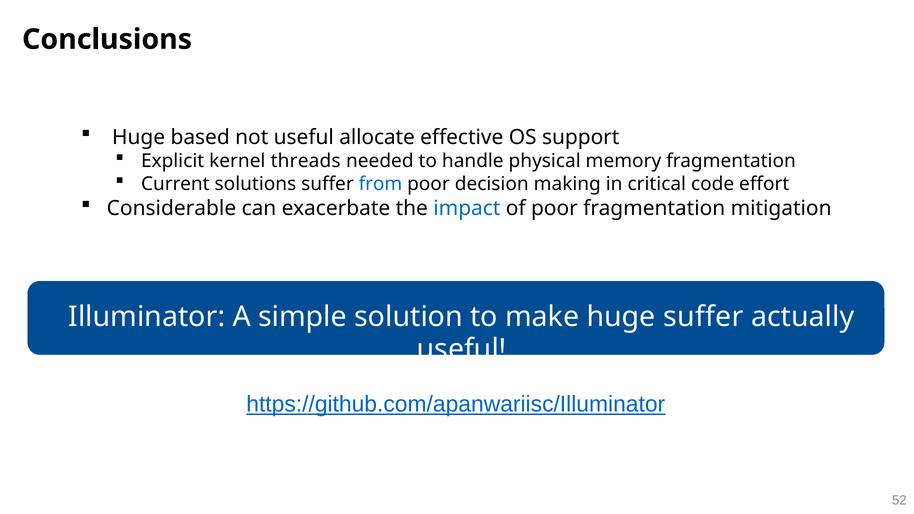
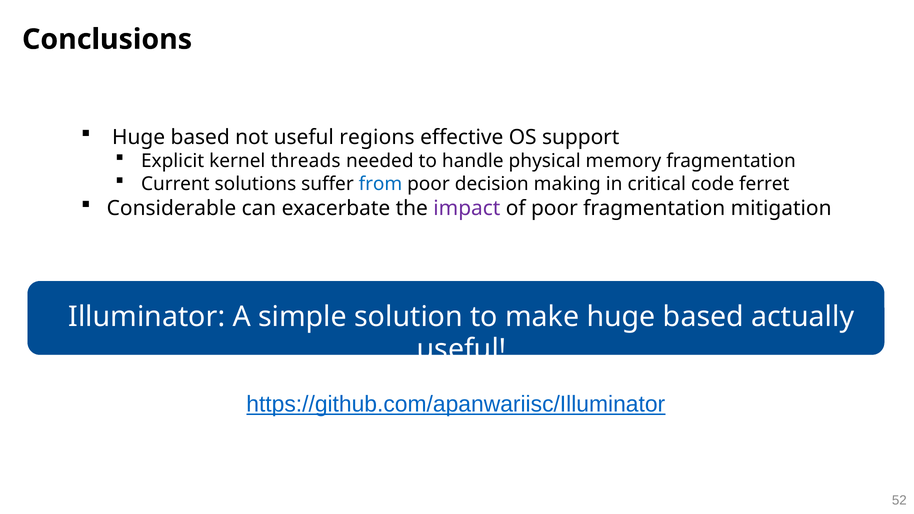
allocate: allocate -> regions
effort: effort -> ferret
impact colour: blue -> purple
make huge suffer: suffer -> based
